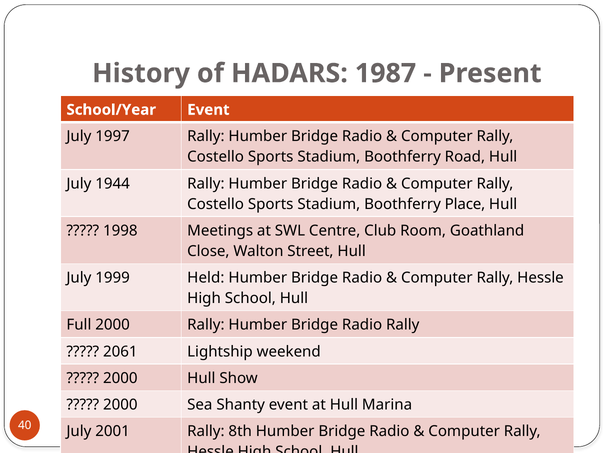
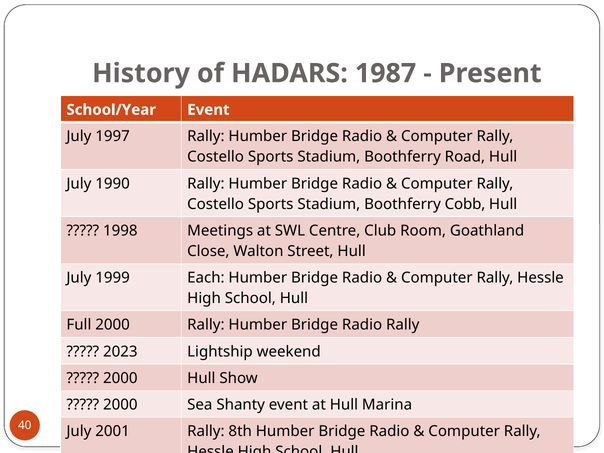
1944: 1944 -> 1990
Place: Place -> Cobb
Held: Held -> Each
2061: 2061 -> 2023
